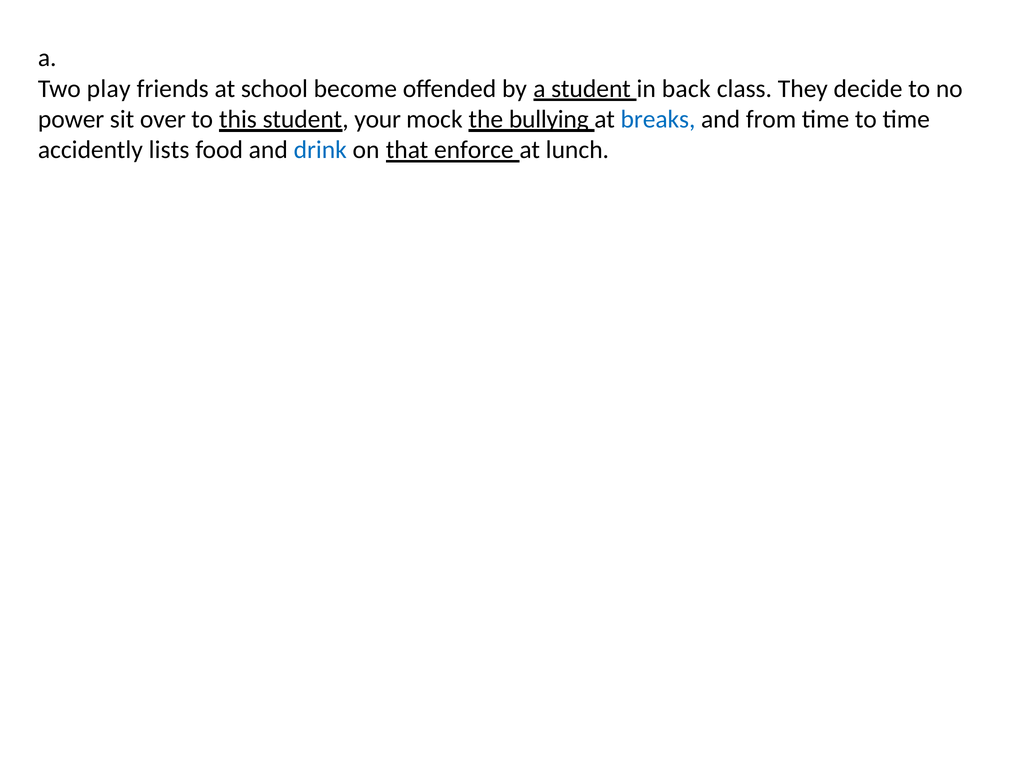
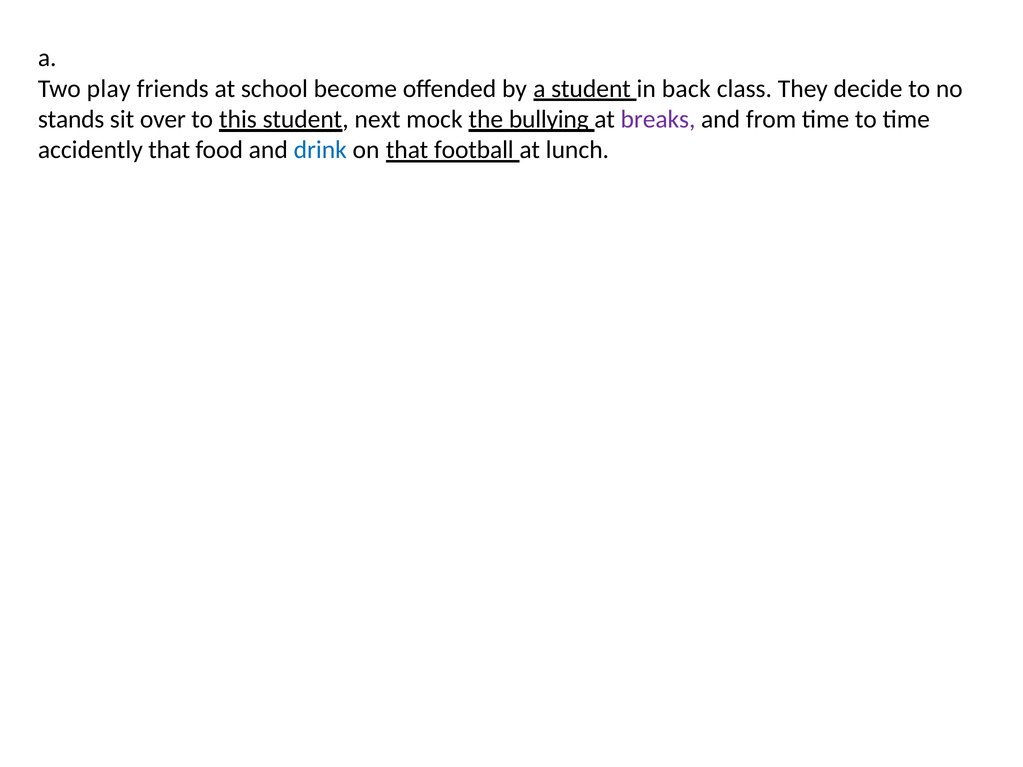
power: power -> stands
your: your -> next
breaks colour: blue -> purple
accidently lists: lists -> that
enforce: enforce -> football
